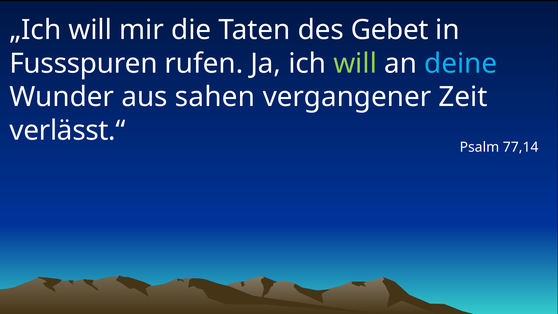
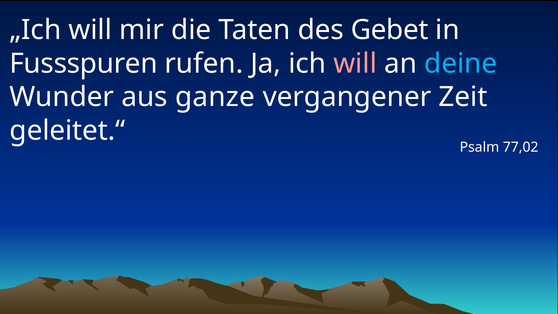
will at (355, 64) colour: light green -> pink
sahen: sahen -> ganze
verlässt.“: verlässt.“ -> geleitet.“
77,14: 77,14 -> 77,02
